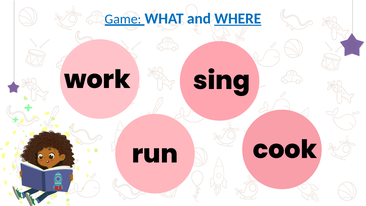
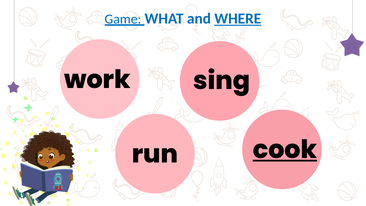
cook underline: none -> present
